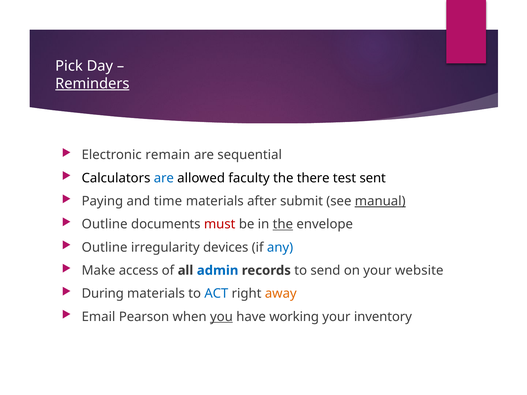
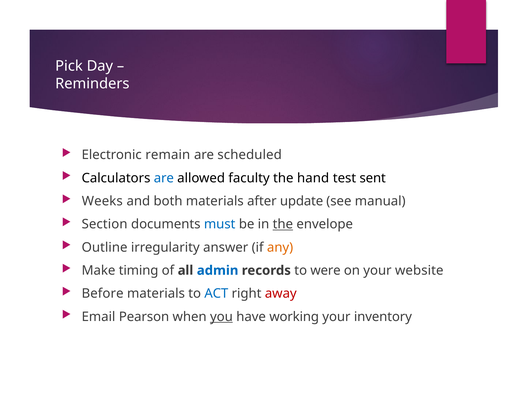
Reminders underline: present -> none
sequential: sequential -> scheduled
there: there -> hand
Paying: Paying -> Weeks
time: time -> both
submit: submit -> update
manual underline: present -> none
Outline at (105, 224): Outline -> Section
must colour: red -> blue
devices: devices -> answer
any colour: blue -> orange
access: access -> timing
send: send -> were
During: During -> Before
away colour: orange -> red
